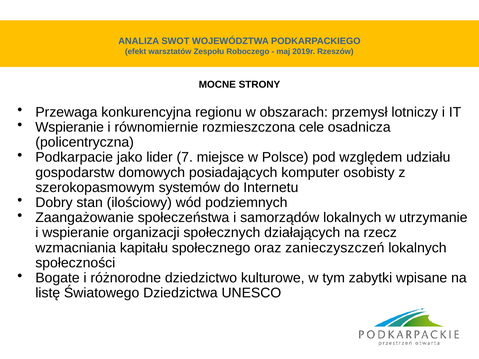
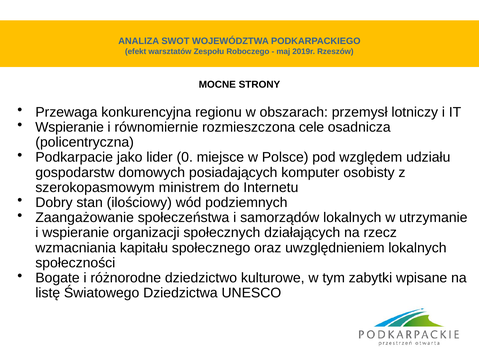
7: 7 -> 0
systemów: systemów -> ministrem
zanieczyszczeń: zanieczyszczeń -> uwzględnieniem
